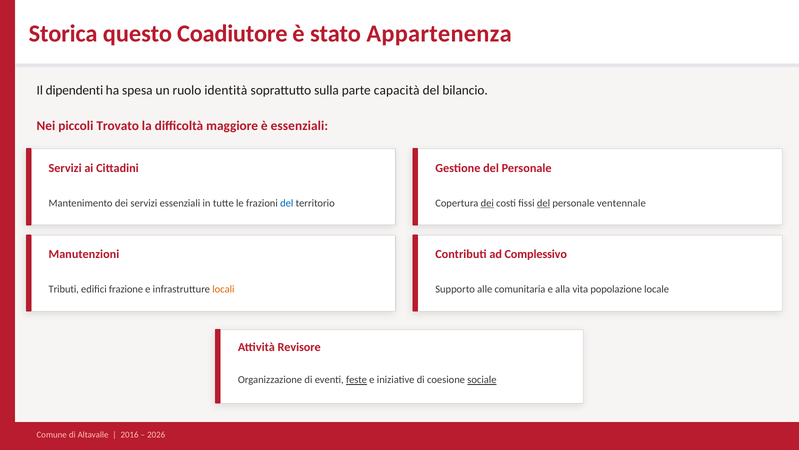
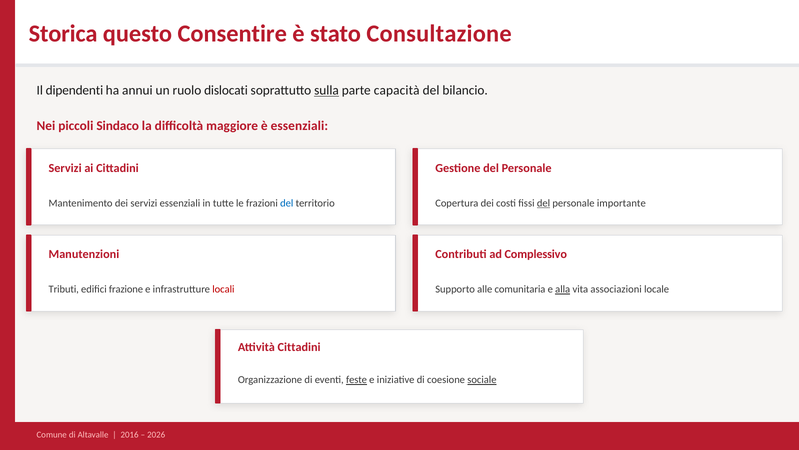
Coadiutore: Coadiutore -> Consentire
Appartenenza: Appartenenza -> Consultazione
spesa: spesa -> annui
identità: identità -> dislocati
sulla underline: none -> present
Trovato: Trovato -> Sindaco
dei at (487, 203) underline: present -> none
ventennale: ventennale -> importante
locali colour: orange -> red
alla underline: none -> present
popolazione: popolazione -> associazioni
Attività Revisore: Revisore -> Cittadini
